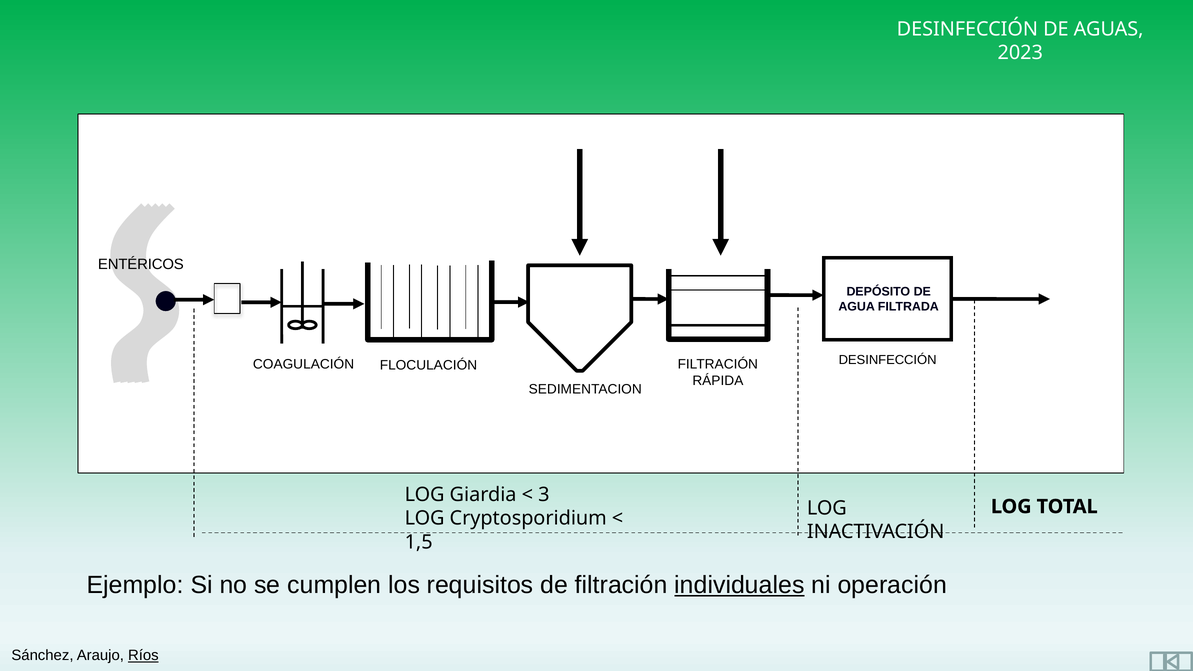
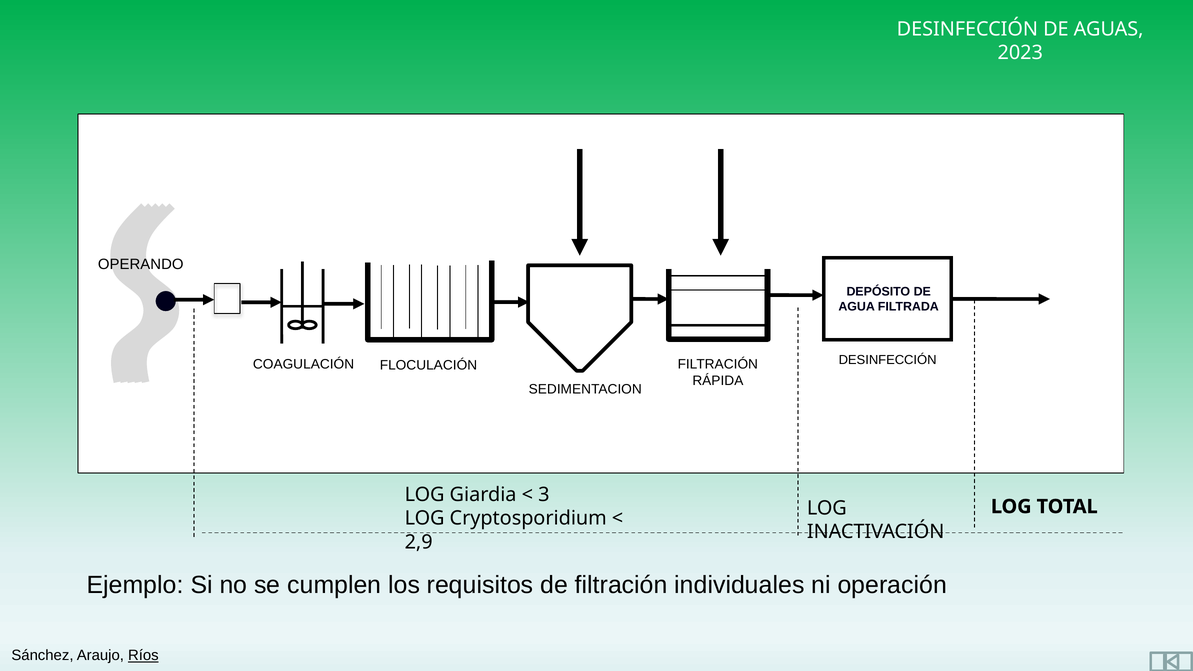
ENTÉRICOS: ENTÉRICOS -> OPERANDO
1,5: 1,5 -> 2,9
individuales underline: present -> none
